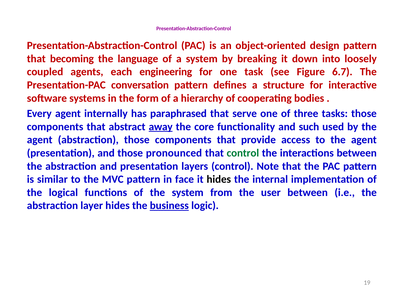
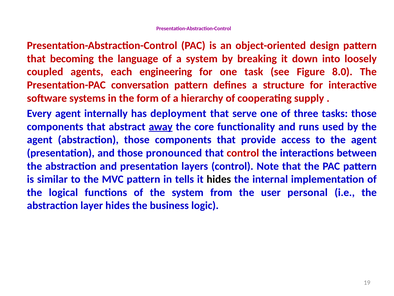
6.7: 6.7 -> 8.0
bodies: bodies -> supply
paraphrased: paraphrased -> deployment
such: such -> runs
control at (243, 153) colour: green -> red
face: face -> tells
user between: between -> personal
business underline: present -> none
